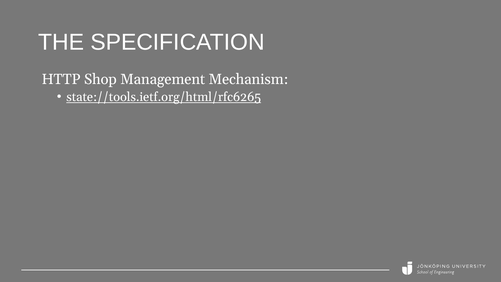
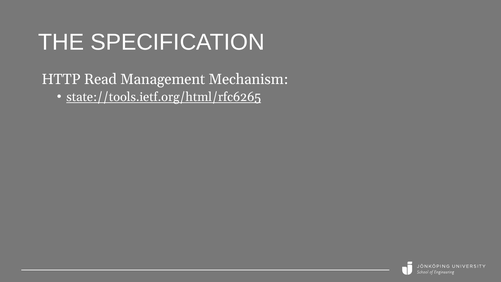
Shop: Shop -> Read
